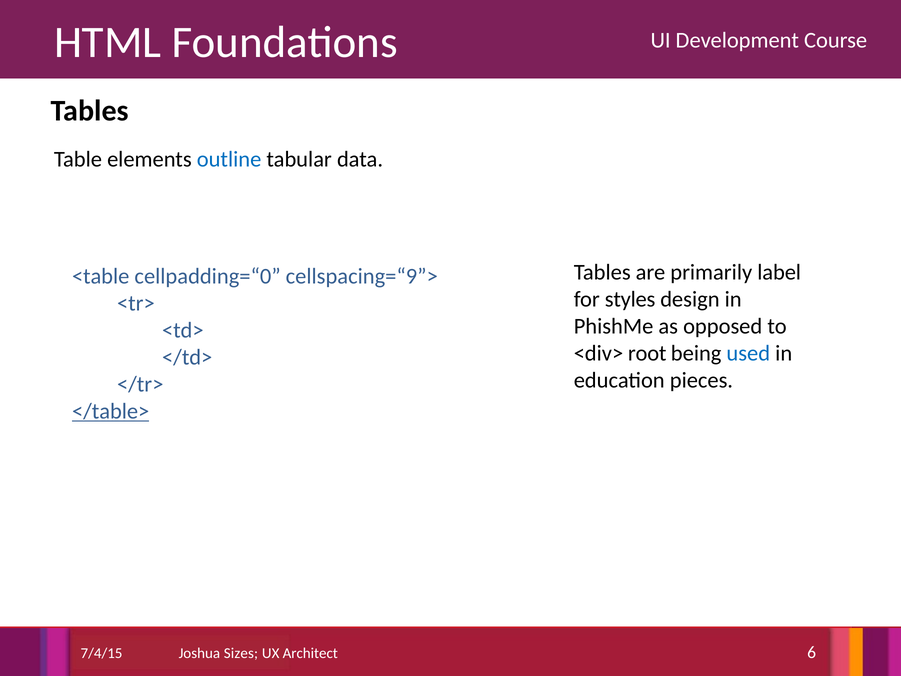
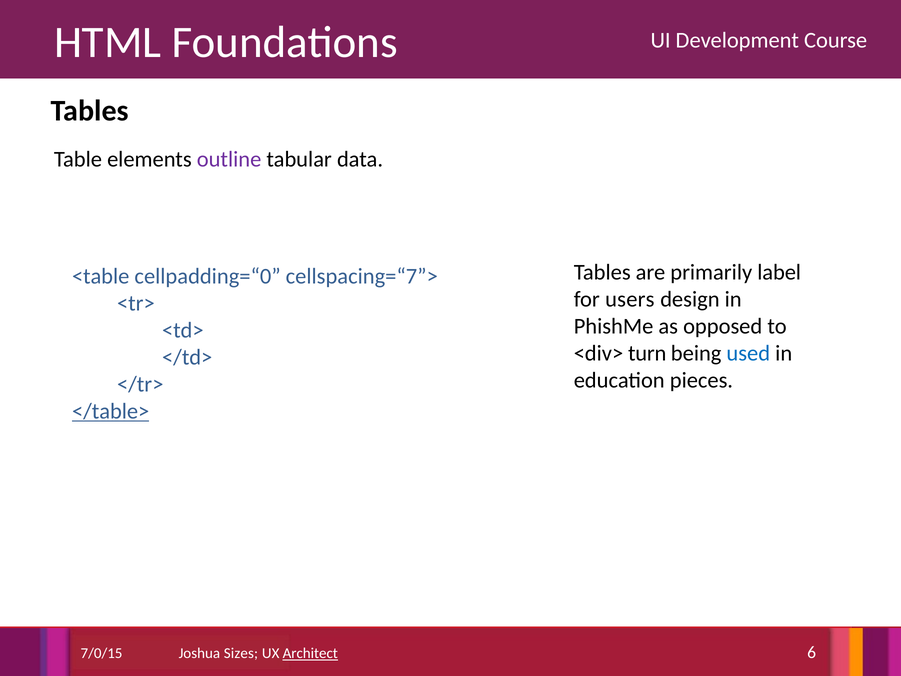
outline colour: blue -> purple
cellspacing=“9”>: cellspacing=“9”> -> cellspacing=“7”>
styles: styles -> users
root: root -> turn
Architect underline: none -> present
7/4/15: 7/4/15 -> 7/0/15
